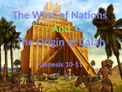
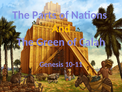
West: West -> Parts
And colour: light green -> yellow
Origin: Origin -> Green
